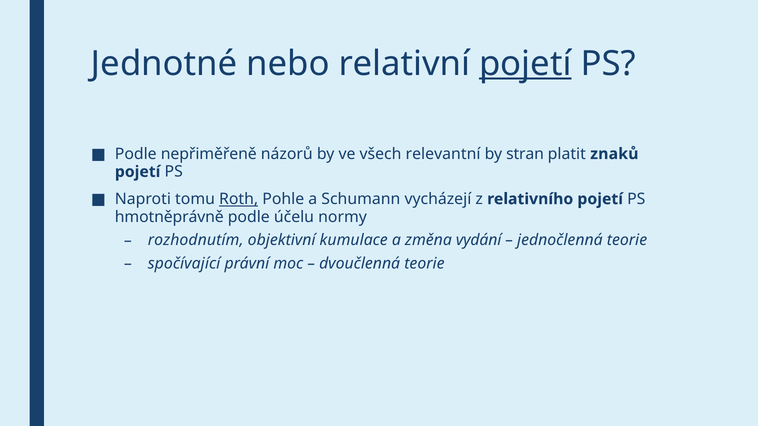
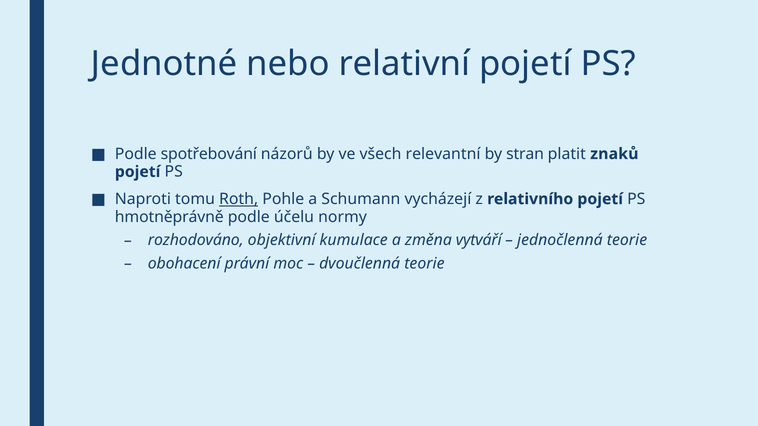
pojetí at (525, 64) underline: present -> none
nepřiměřeně: nepřiměřeně -> spotřebování
rozhodnutím: rozhodnutím -> rozhodováno
vydání: vydání -> vytváří
spočívající: spočívající -> obohacení
